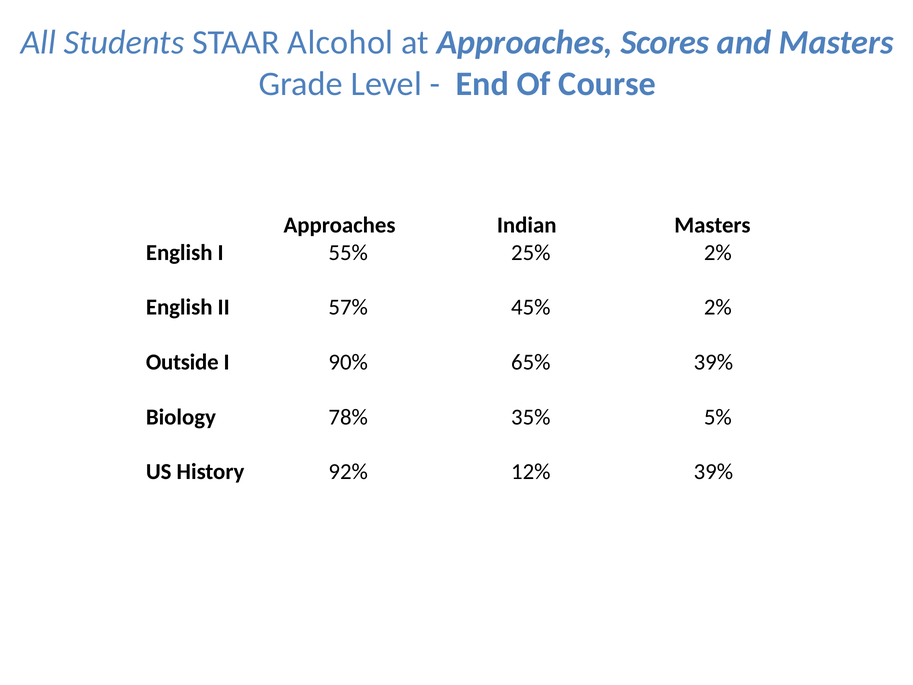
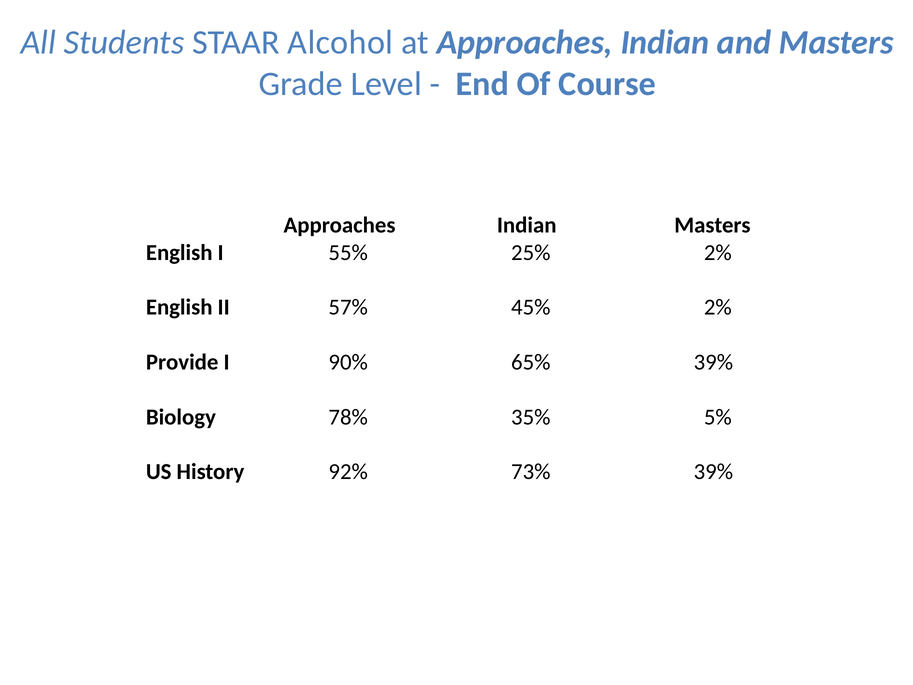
at Approaches Scores: Scores -> Indian
Outside: Outside -> Provide
12%: 12% -> 73%
